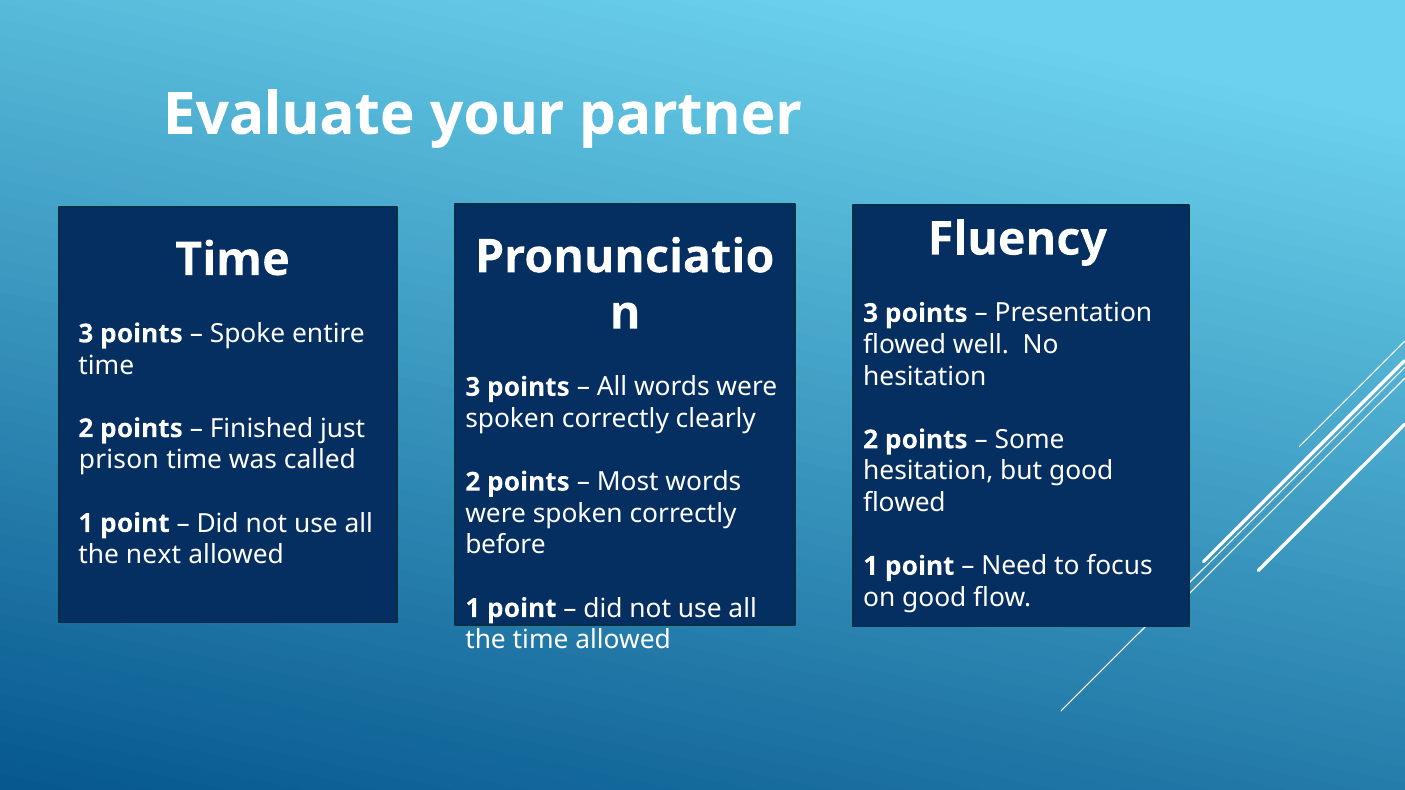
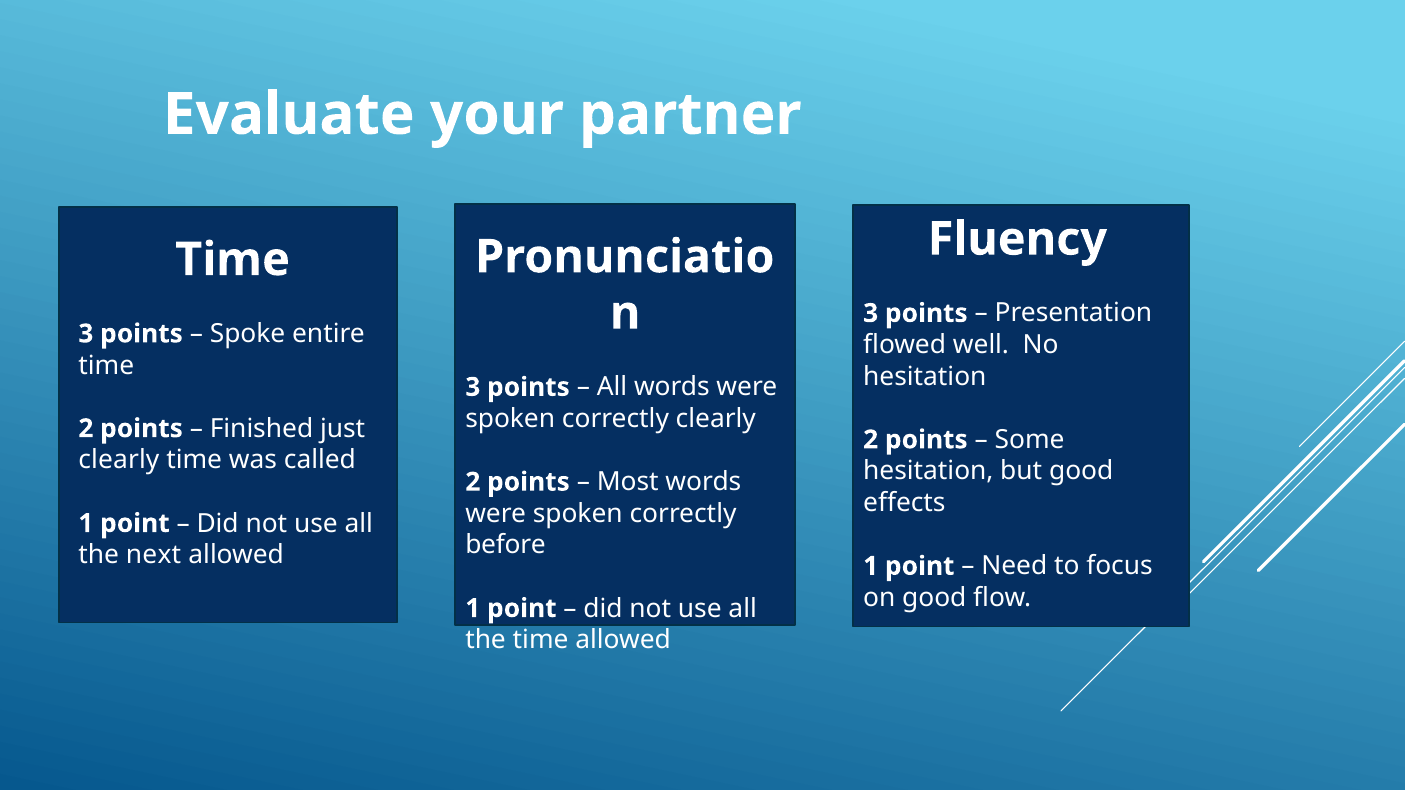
prison at (119, 460): prison -> clearly
flowed at (904, 503): flowed -> effects
